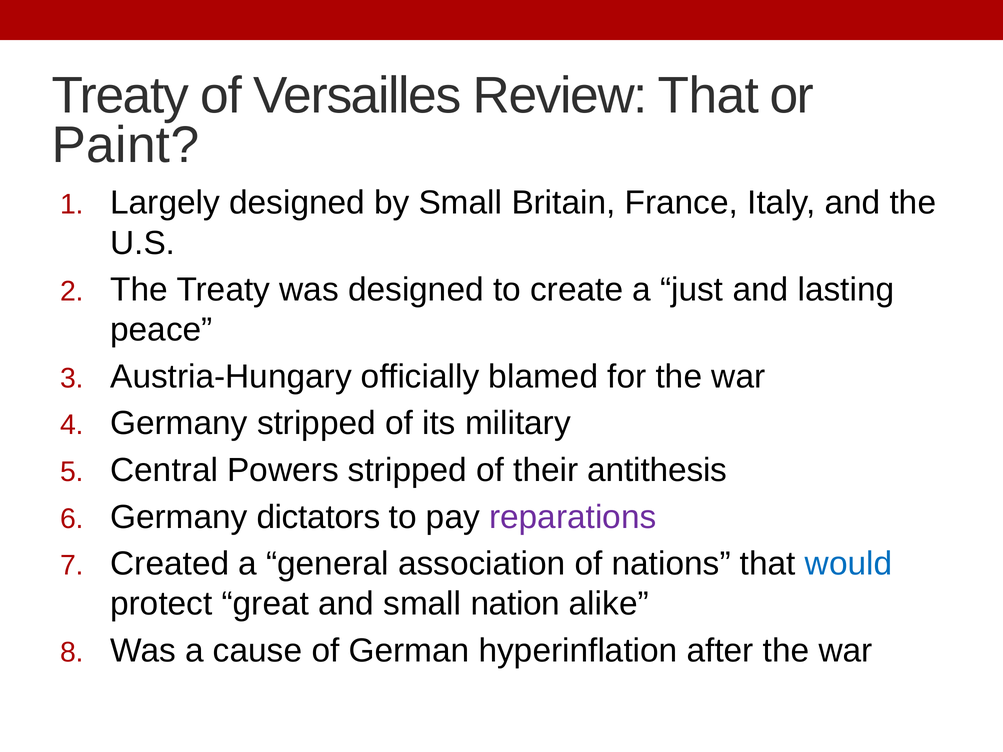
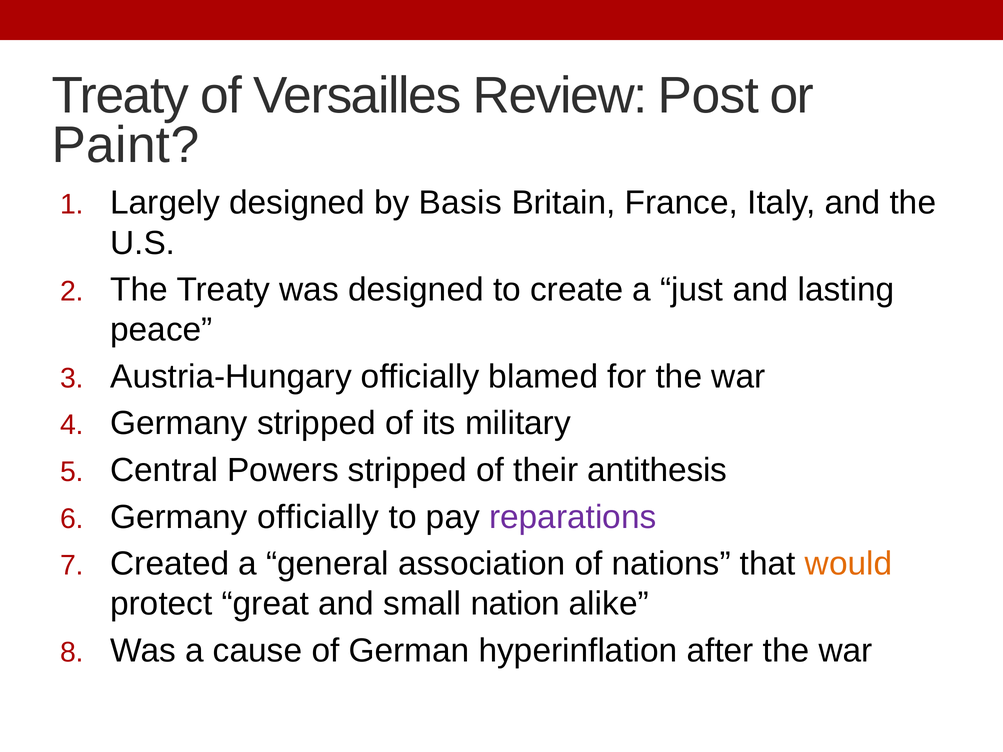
Review That: That -> Post
by Small: Small -> Basis
Germany dictators: dictators -> officially
would colour: blue -> orange
